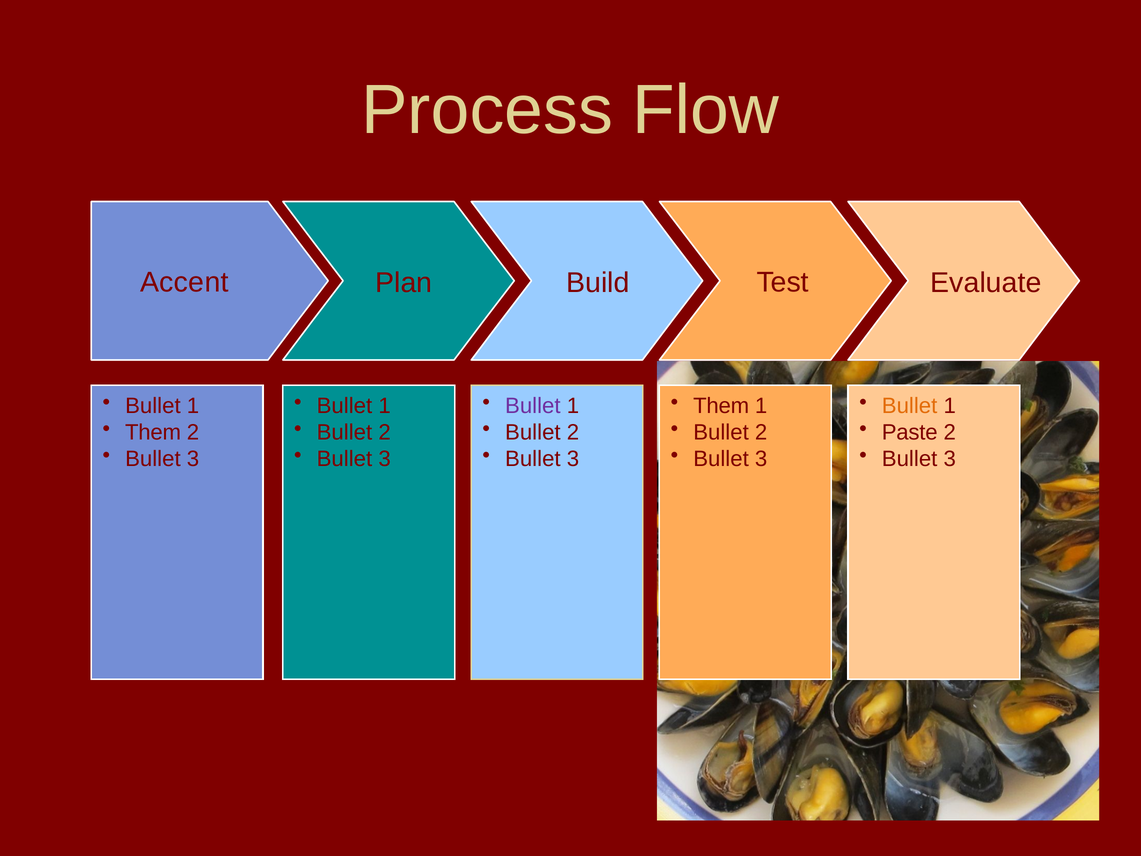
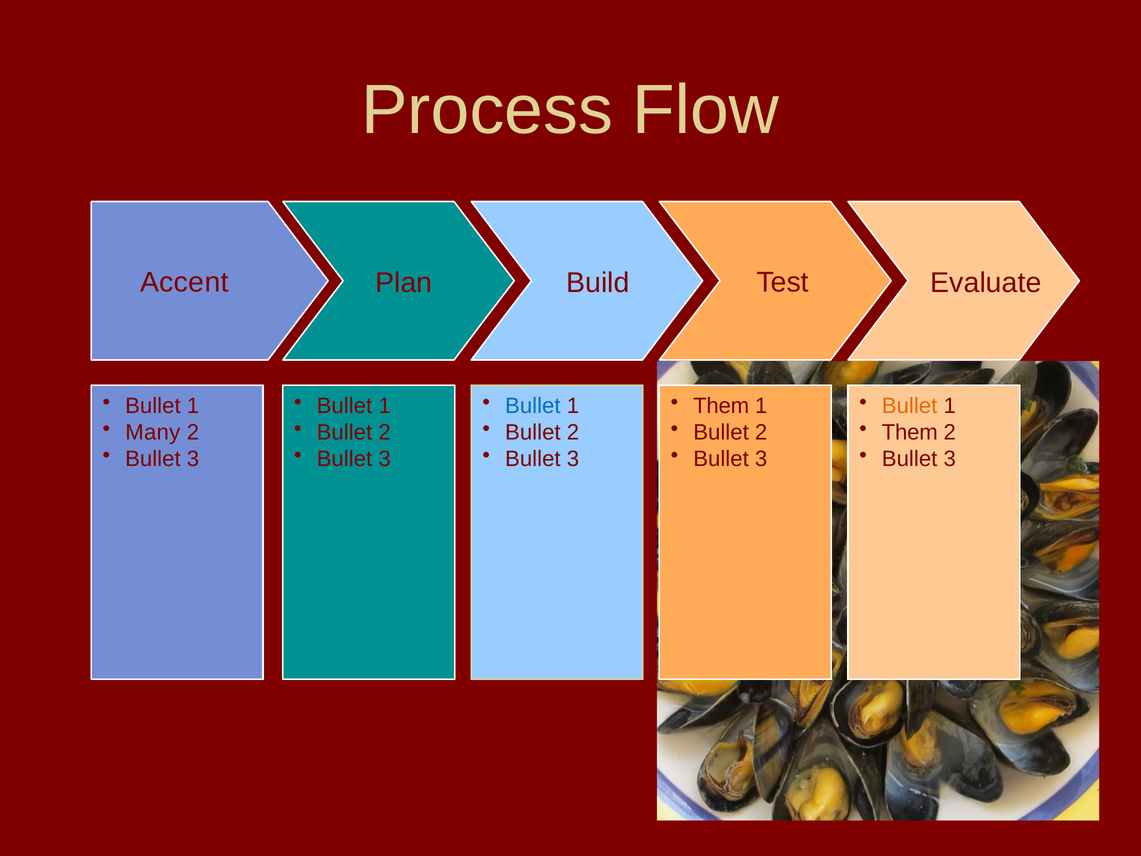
Bullet at (533, 406) colour: purple -> blue
Them at (153, 432): Them -> Many
Paste at (910, 432): Paste -> Them
